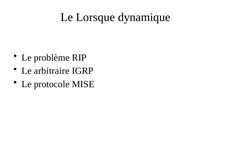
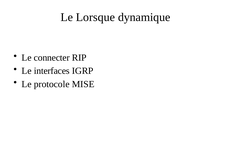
problème: problème -> connecter
arbitraire: arbitraire -> interfaces
